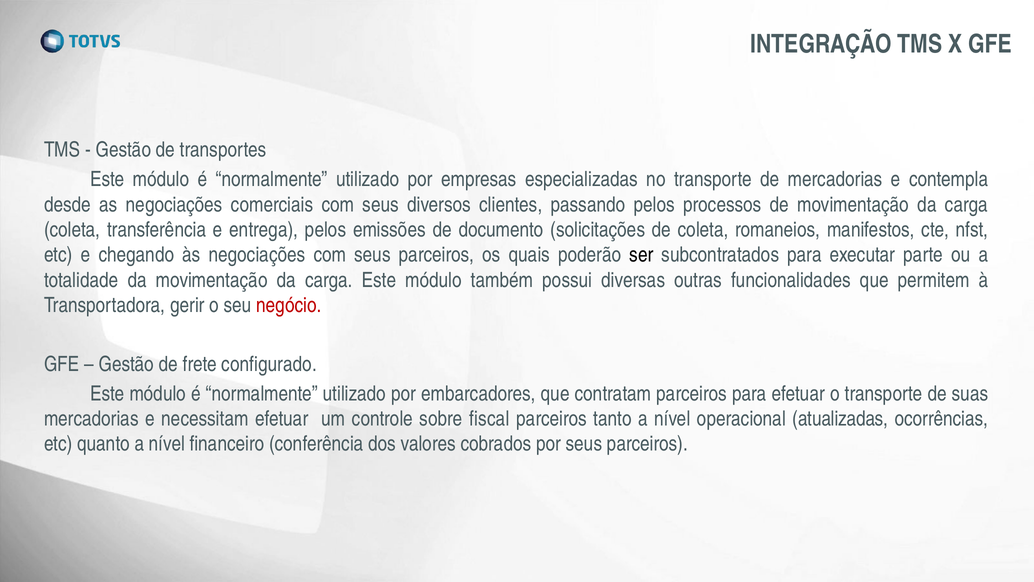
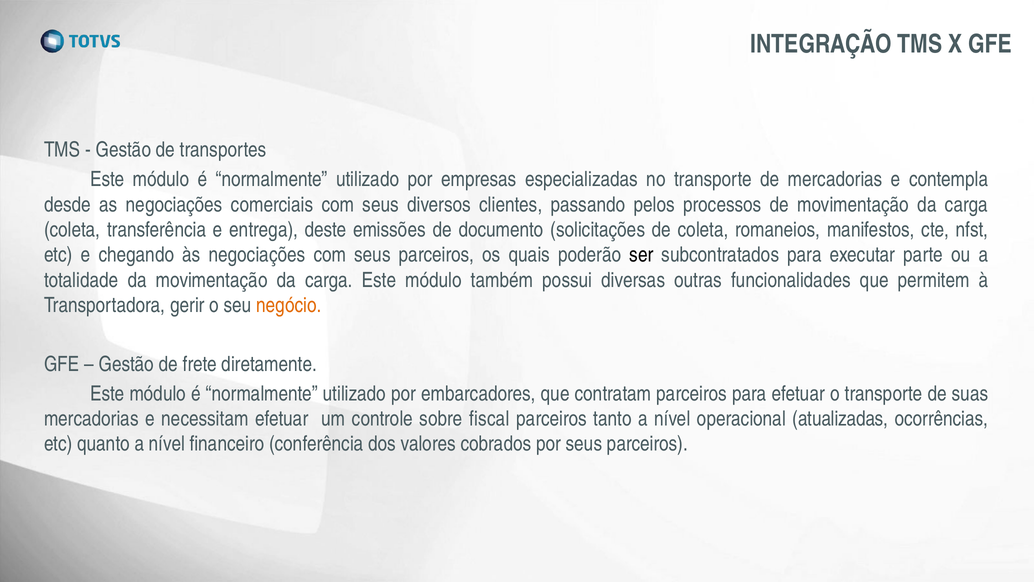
entrega pelos: pelos -> deste
negócio colour: red -> orange
configurado: configurado -> diretamente
